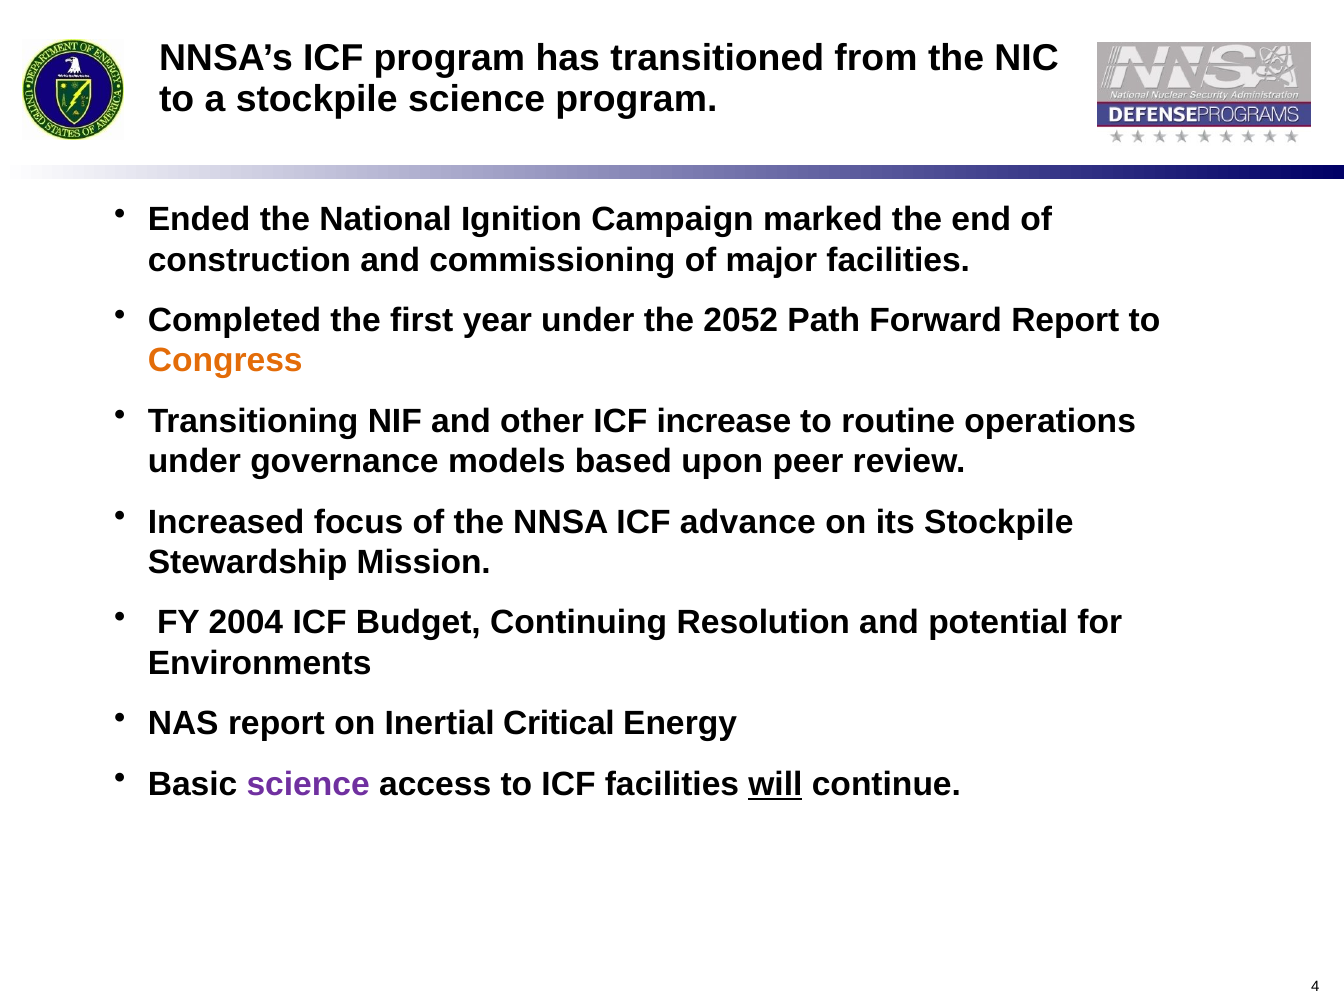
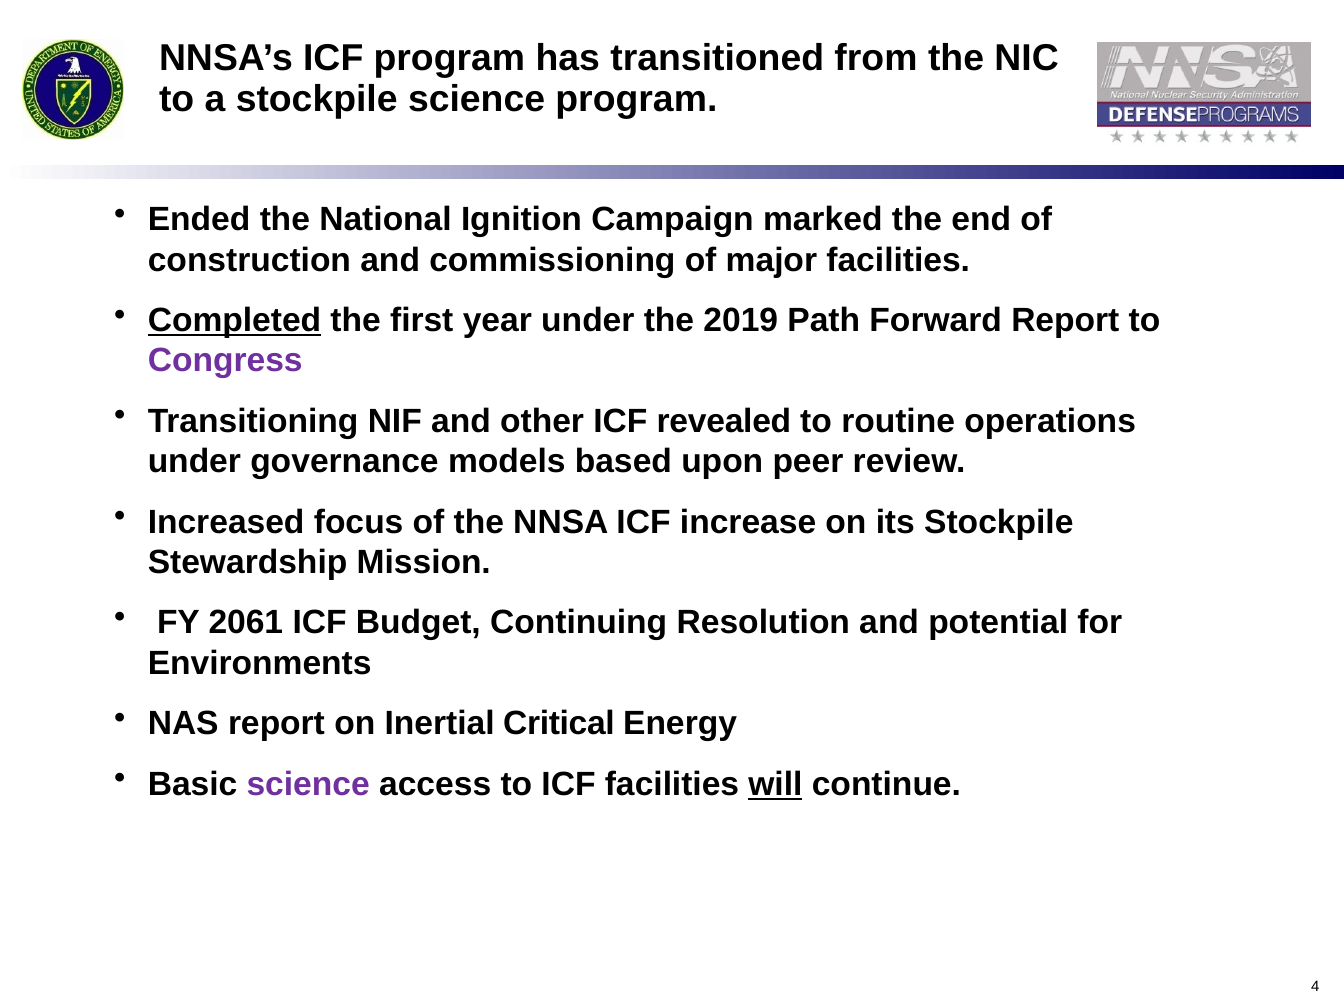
Completed underline: none -> present
2052: 2052 -> 2019
Congress colour: orange -> purple
increase: increase -> revealed
advance: advance -> increase
2004: 2004 -> 2061
